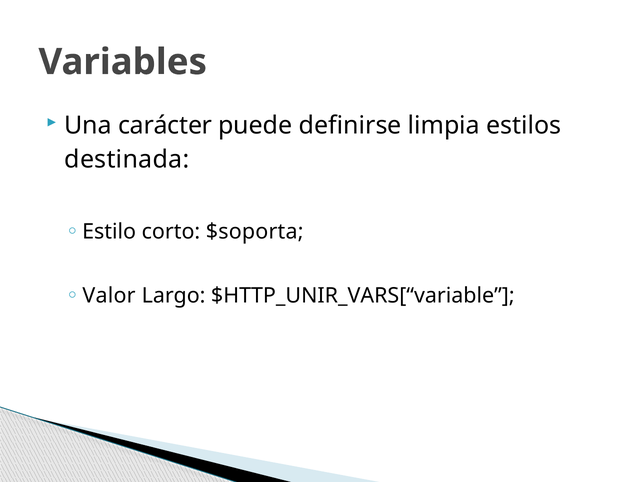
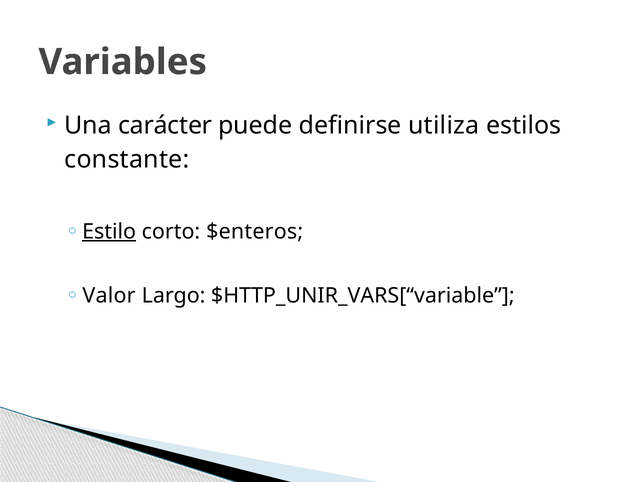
limpia: limpia -> utiliza
destinada: destinada -> constante
Estilo underline: none -> present
$soporta: $soporta -> $enteros
